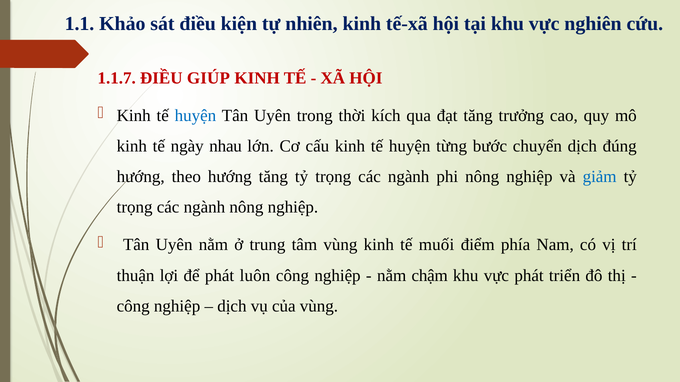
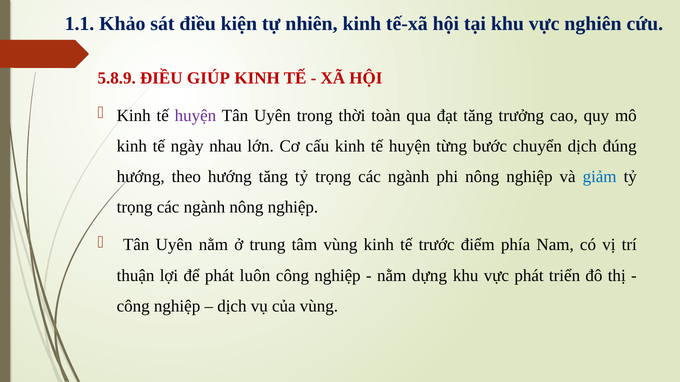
1.1.7: 1.1.7 -> 5.8.9
huyện at (195, 116) colour: blue -> purple
kích: kích -> toàn
muối: muối -> trước
chậm: chậm -> dựng
